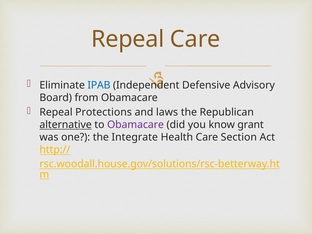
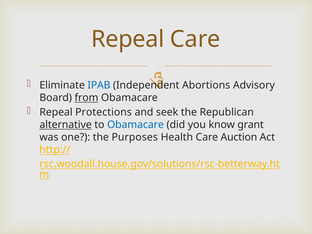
Defensive: Defensive -> Abortions
from underline: none -> present
laws: laws -> seek
Obamacare at (136, 125) colour: purple -> blue
Integrate: Integrate -> Purposes
Section: Section -> Auction
